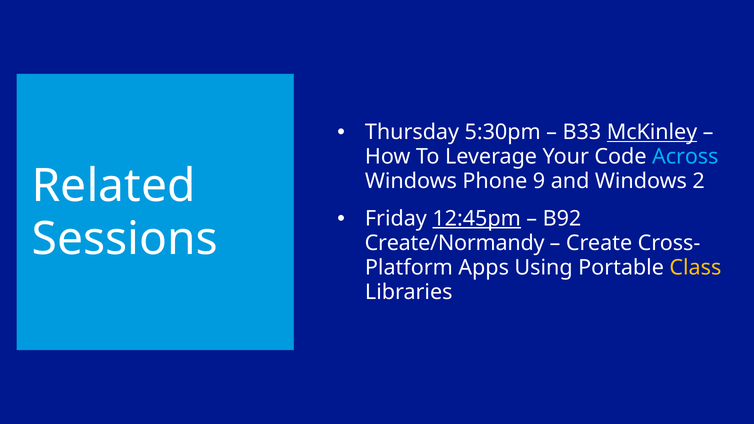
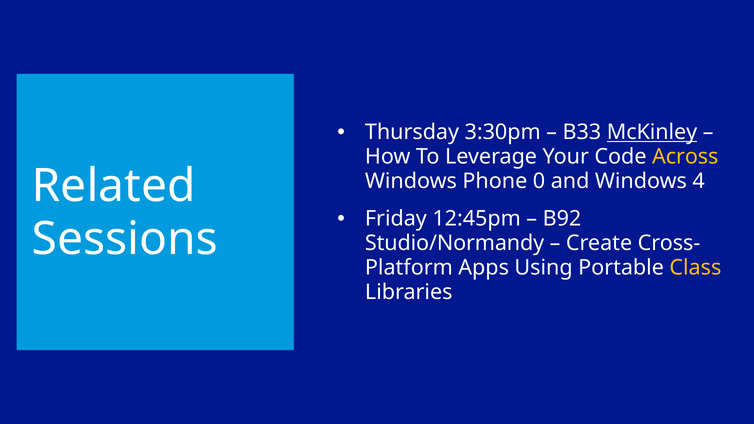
5:30pm: 5:30pm -> 3:30pm
Across colour: light blue -> yellow
9: 9 -> 0
2: 2 -> 4
12:45pm underline: present -> none
Create/Normandy: Create/Normandy -> Studio/Normandy
